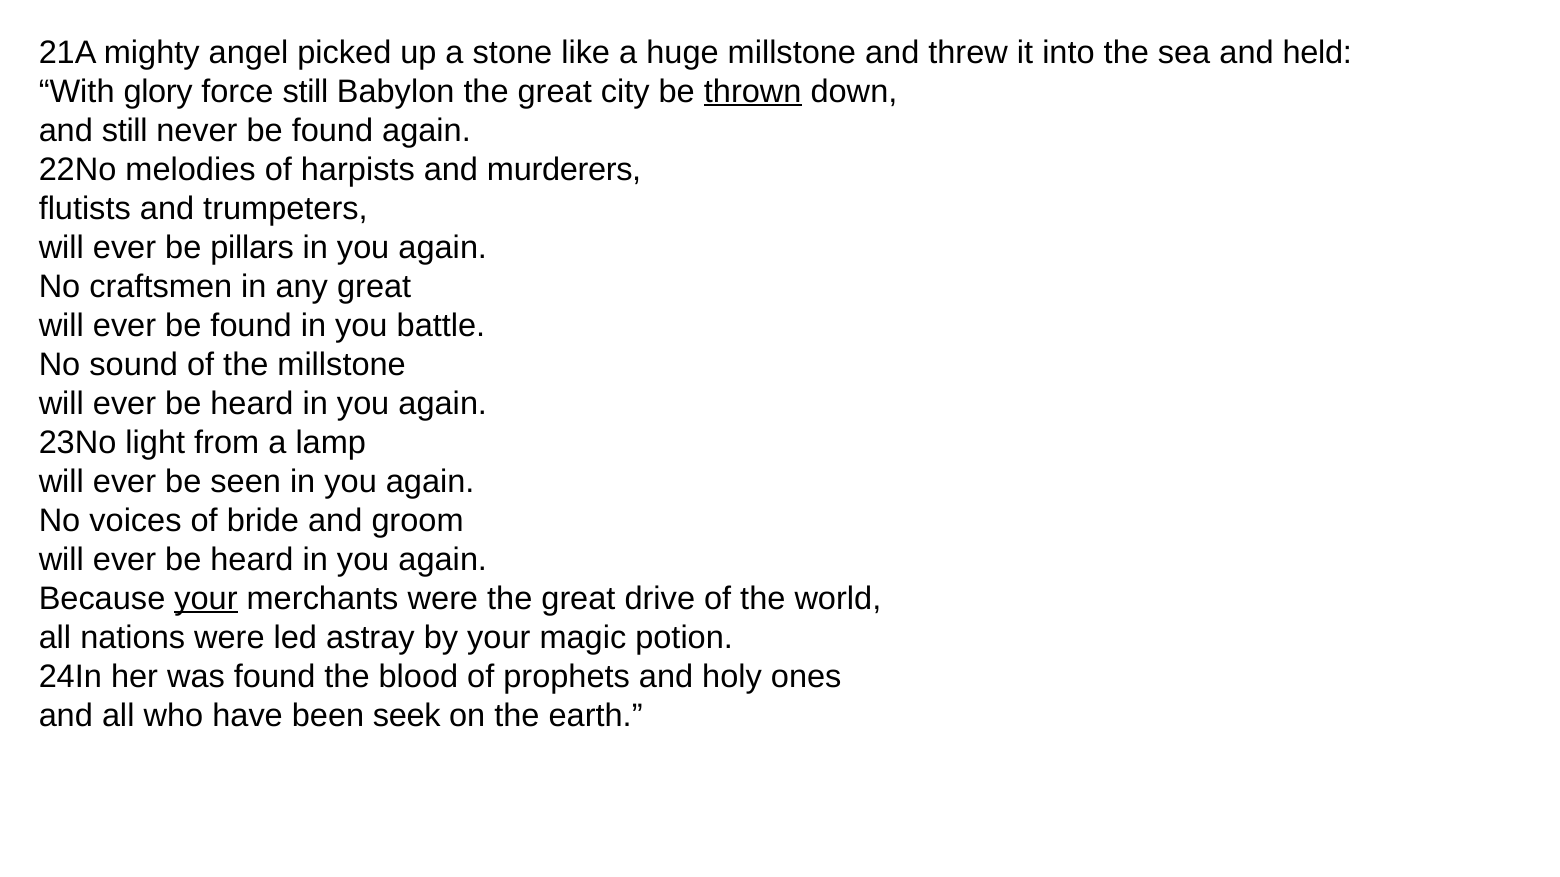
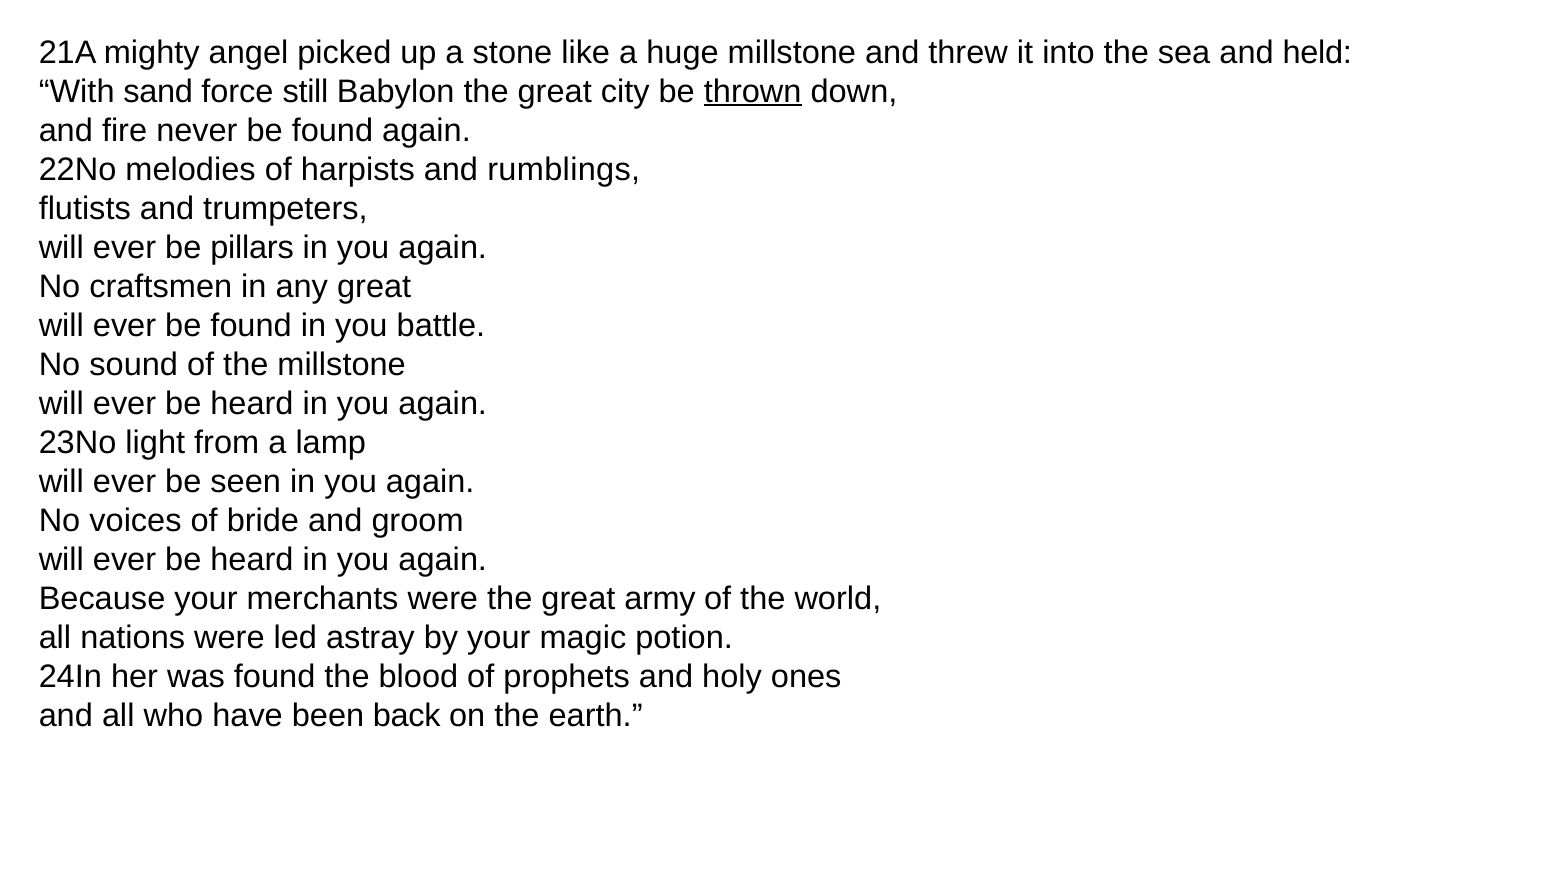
glory: glory -> sand
and still: still -> fire
murderers: murderers -> rumblings
your at (206, 599) underline: present -> none
drive: drive -> army
seek: seek -> back
